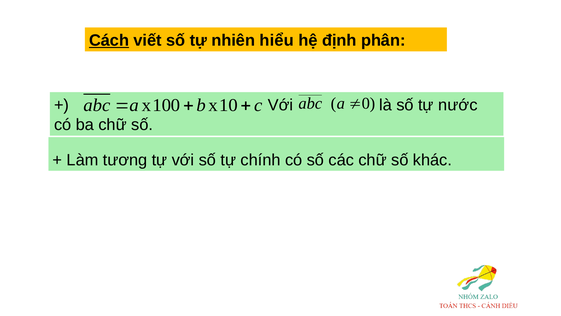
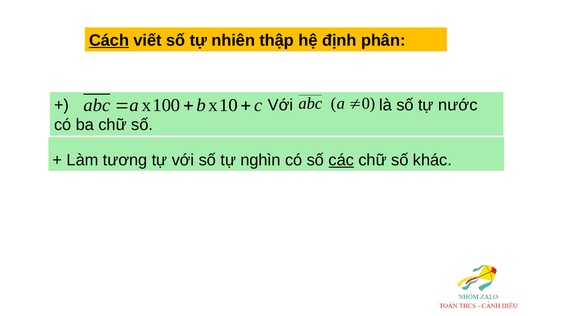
hiểu: hiểu -> thập
chính: chính -> nghìn
các underline: none -> present
